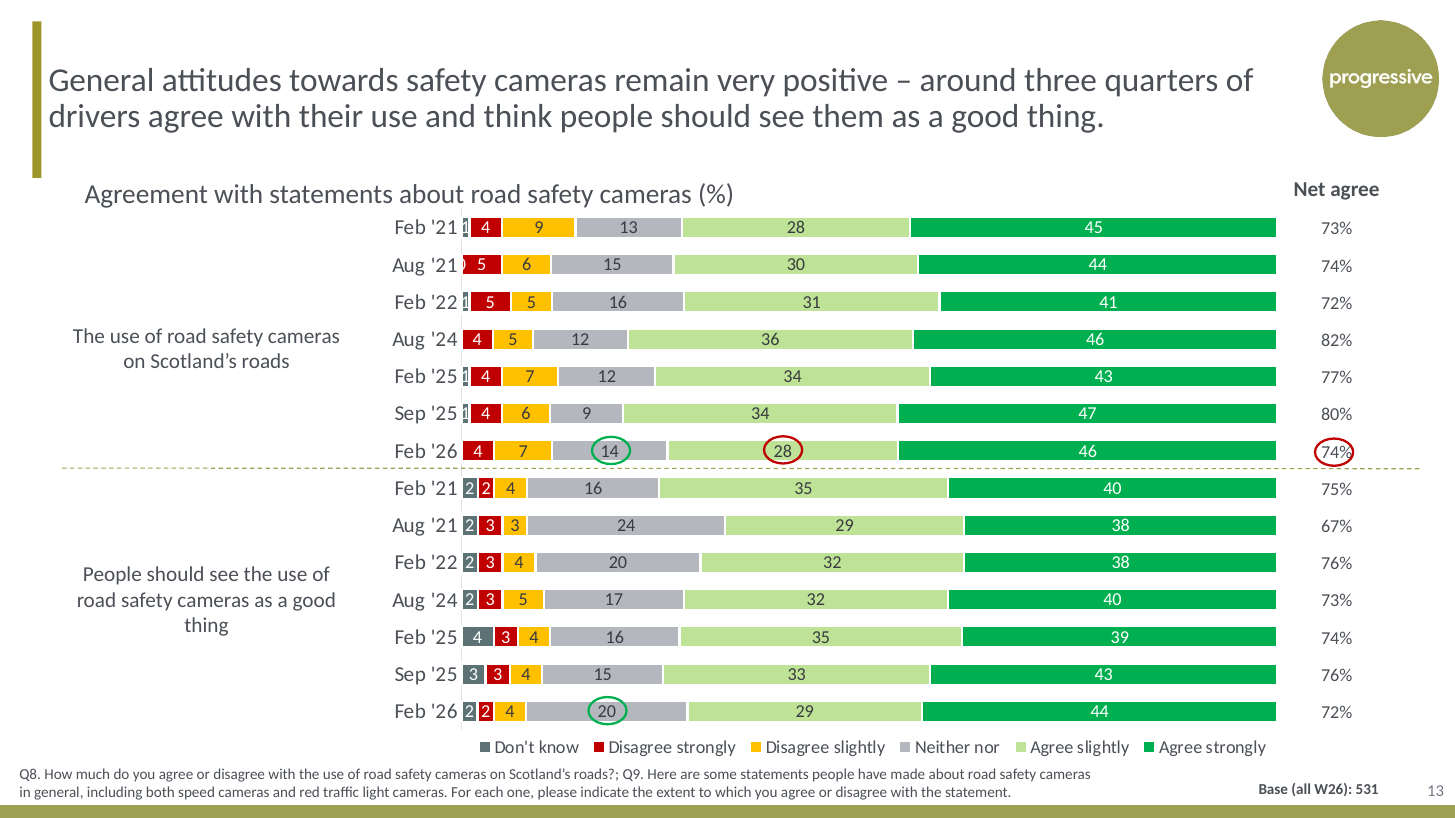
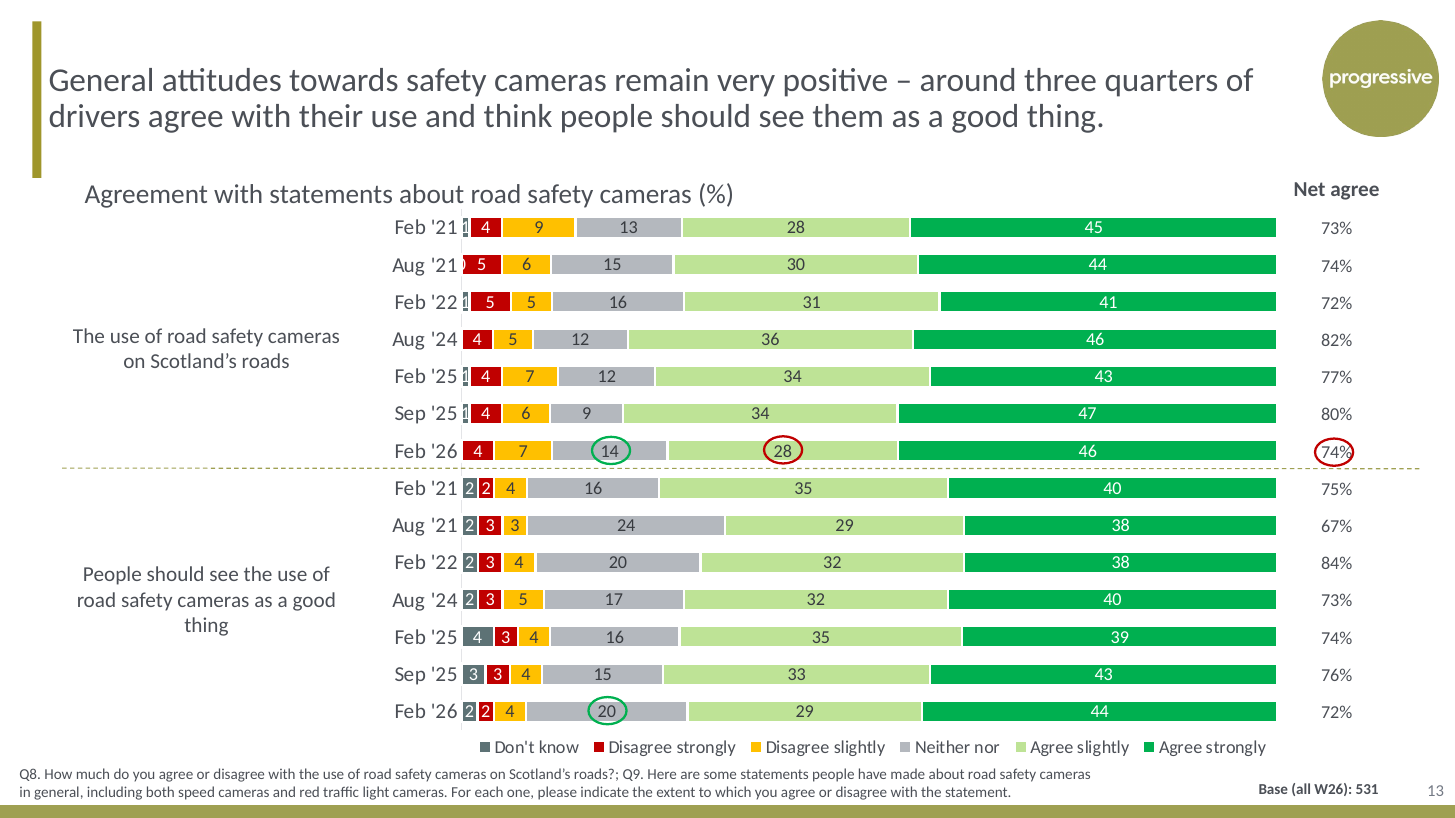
76% at (1337, 564): 76% -> 84%
